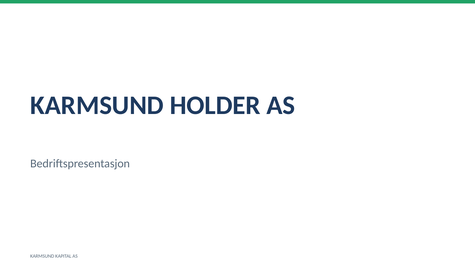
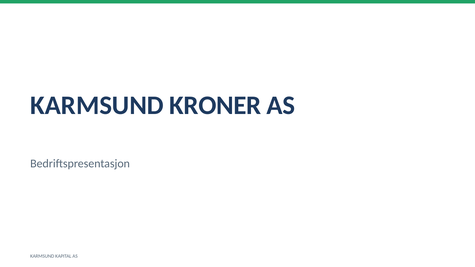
HOLDER: HOLDER -> KRONER
